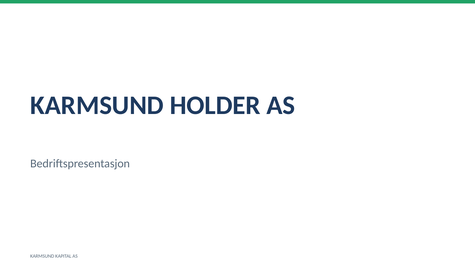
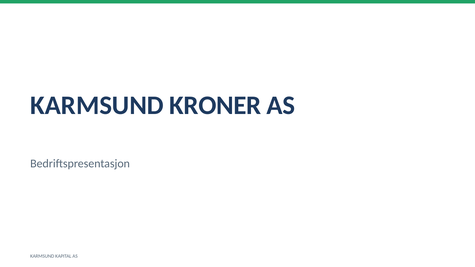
HOLDER: HOLDER -> KRONER
